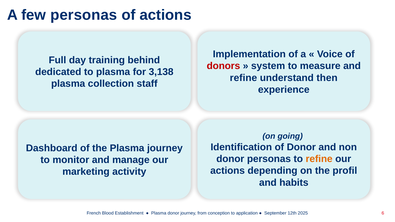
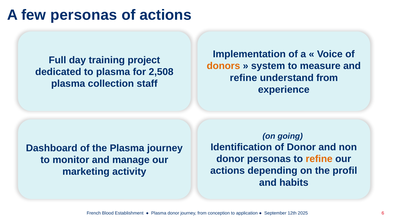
behind: behind -> project
donors colour: red -> orange
3,138: 3,138 -> 2,508
understand then: then -> from
